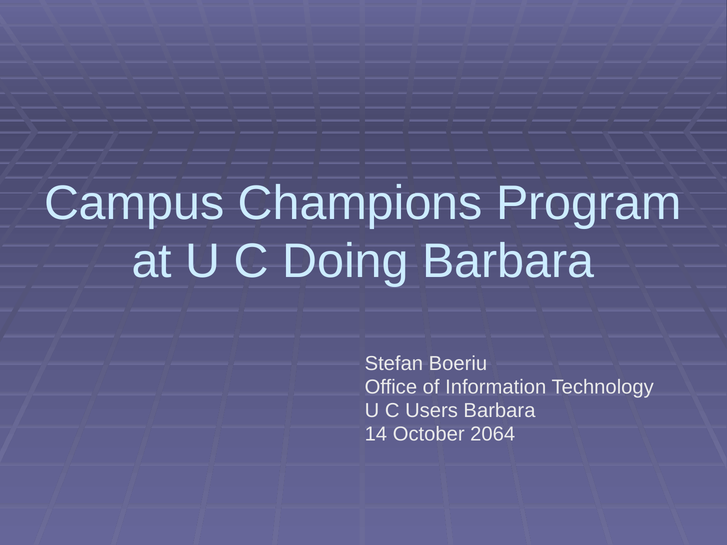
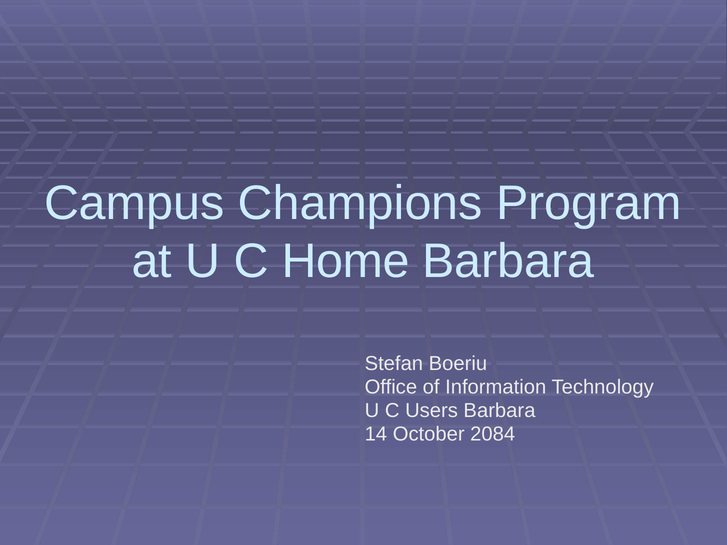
Doing: Doing -> Home
2064: 2064 -> 2084
